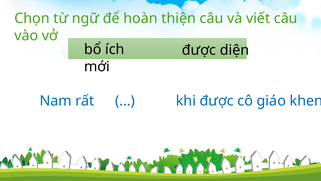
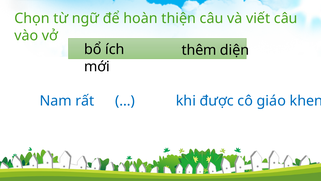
được at (199, 50): được -> thêm
